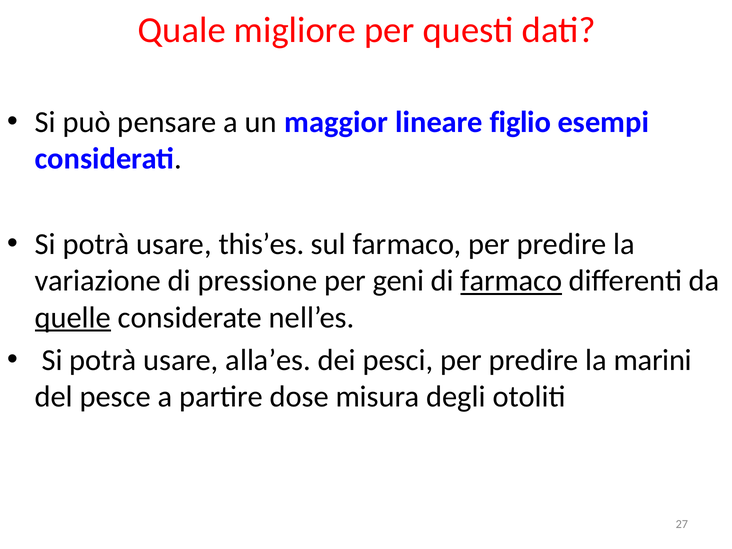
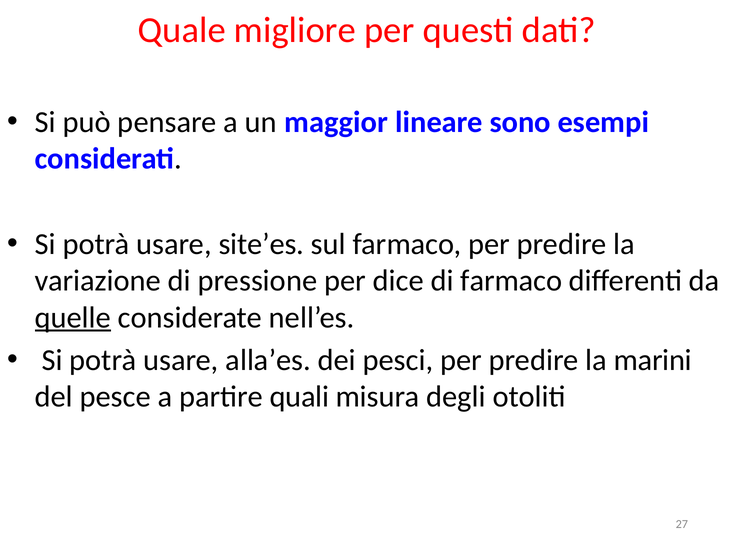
figlio: figlio -> sono
this’es: this’es -> site’es
geni: geni -> dice
farmaco at (511, 281) underline: present -> none
dose: dose -> quali
